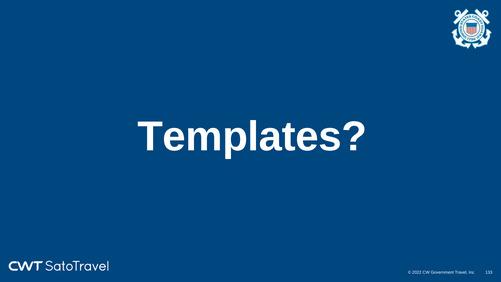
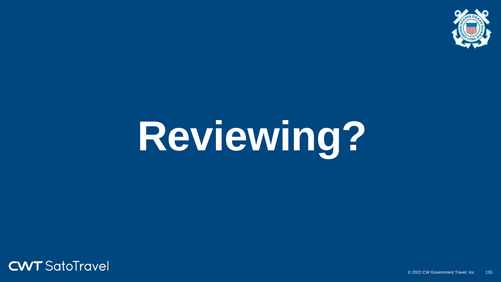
Templates: Templates -> Reviewing
